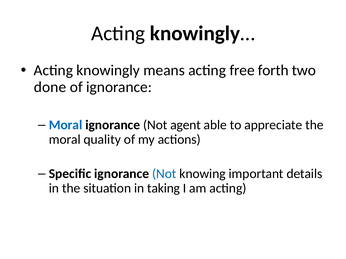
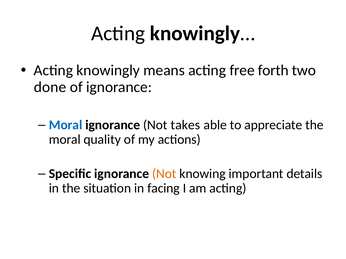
agent: agent -> takes
Not at (164, 174) colour: blue -> orange
taking: taking -> facing
